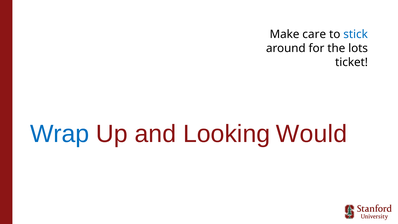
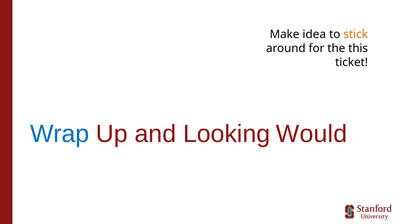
care: care -> idea
stick colour: blue -> orange
lots: lots -> this
